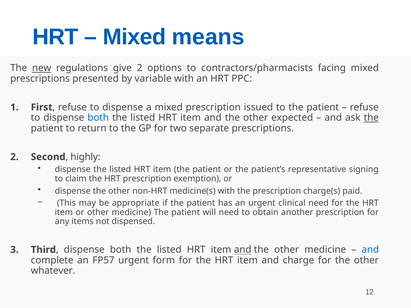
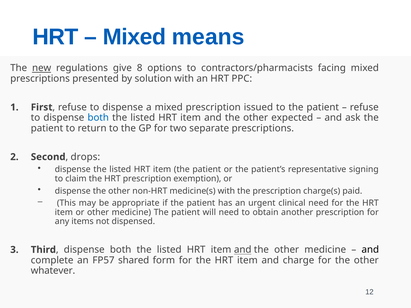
give 2: 2 -> 8
variable: variable -> solution
the at (371, 118) underline: present -> none
highly: highly -> drops
and at (370, 250) colour: blue -> black
FP57 urgent: urgent -> shared
